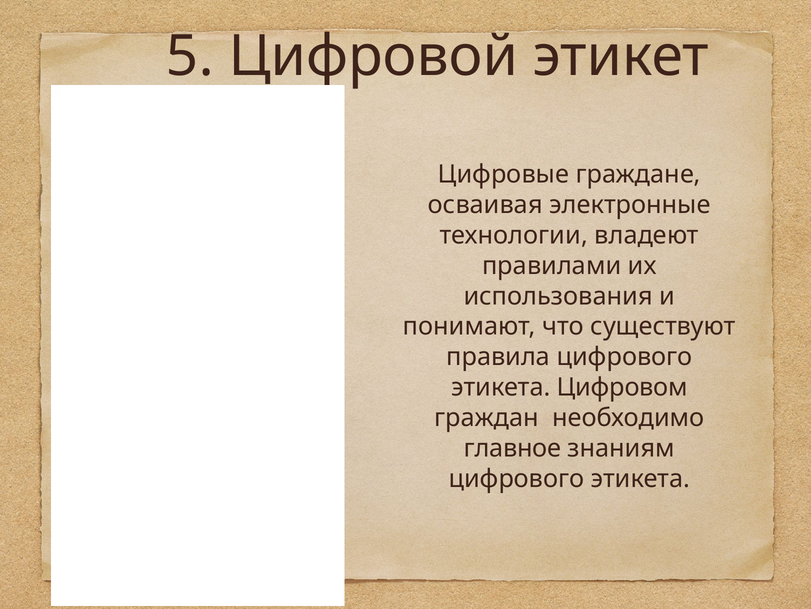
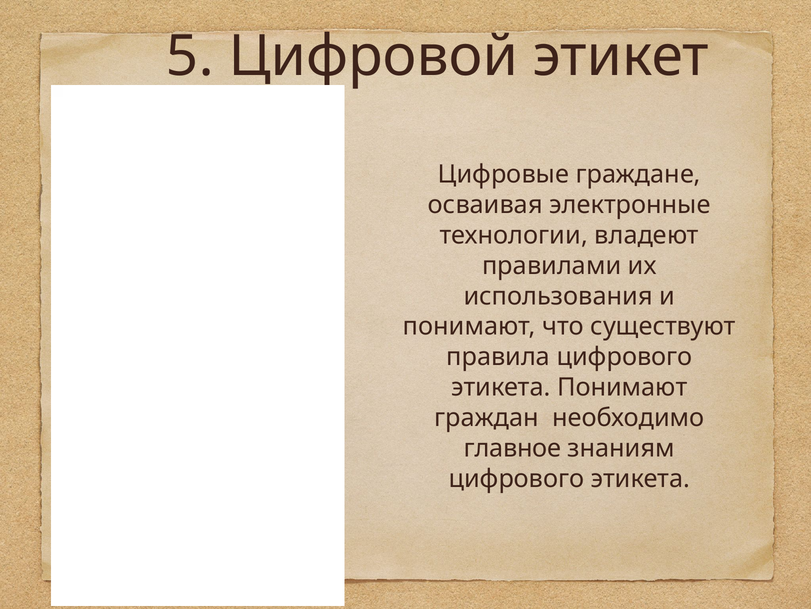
этикета Цифровом: Цифровом -> Понимают
